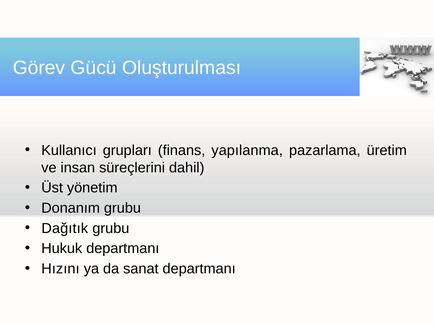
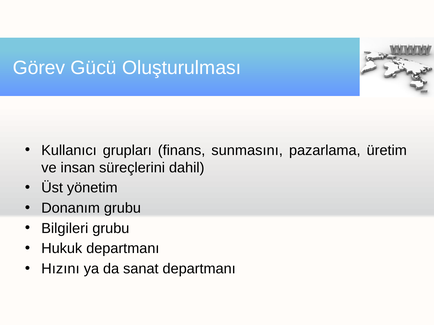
yapılanma: yapılanma -> sunmasını
Dağıtık: Dağıtık -> Bilgileri
